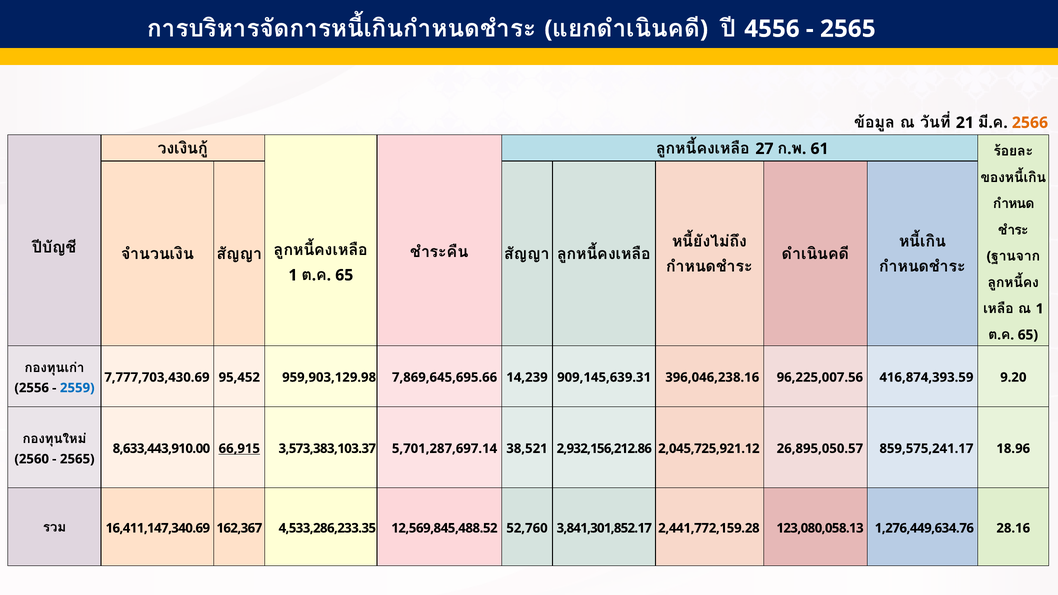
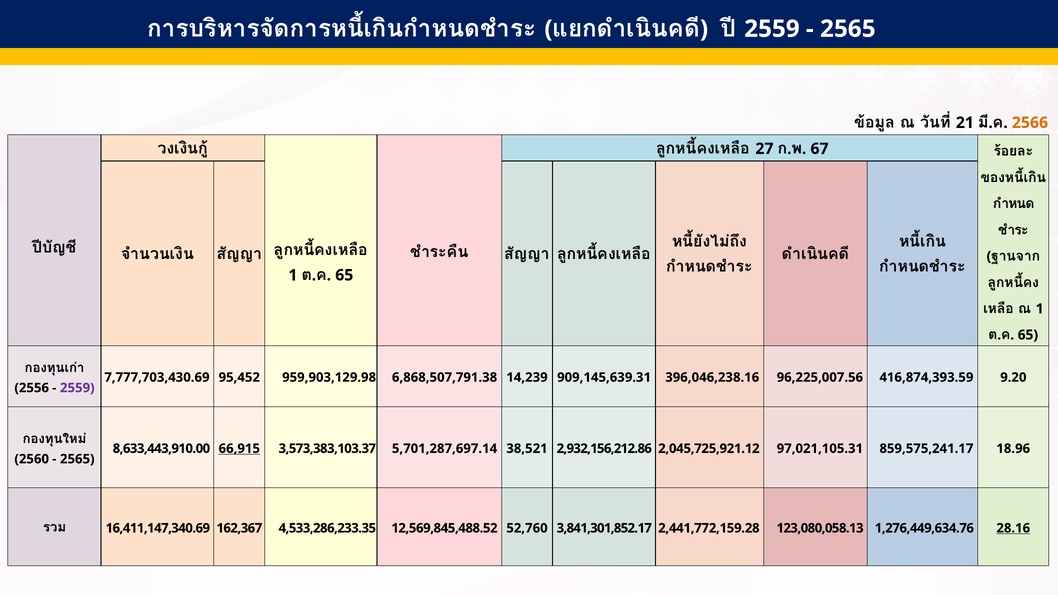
4556 at (772, 29): 4556 -> 2559
61: 61 -> 67
7,869,645,695.66: 7,869,645,695.66 -> 6,868,507,791.38
2559 at (77, 388) colour: blue -> purple
26,895,050.57: 26,895,050.57 -> 97,021,105.31
28.16 underline: none -> present
